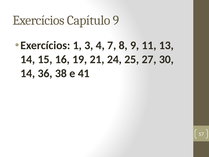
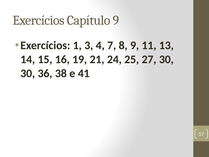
14 at (28, 73): 14 -> 30
